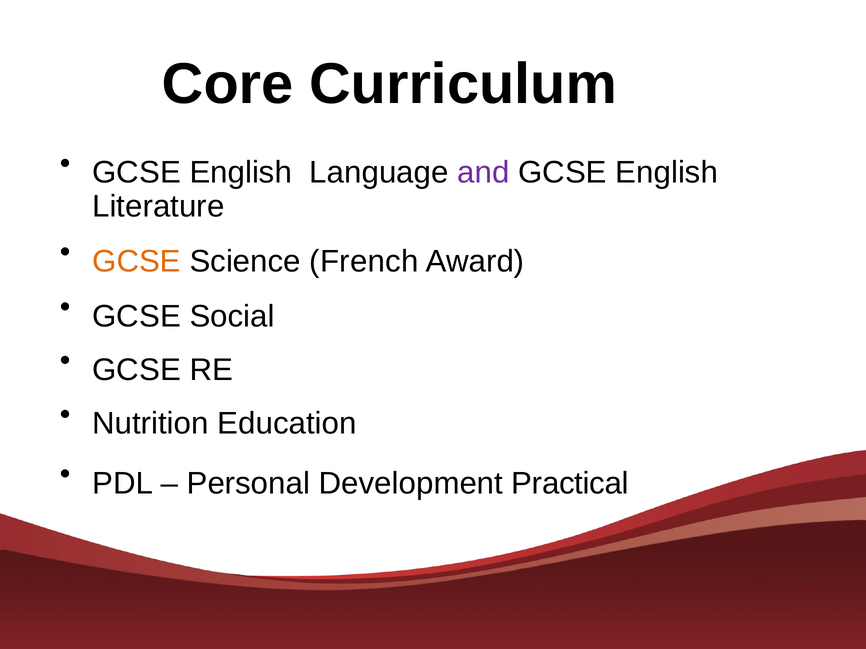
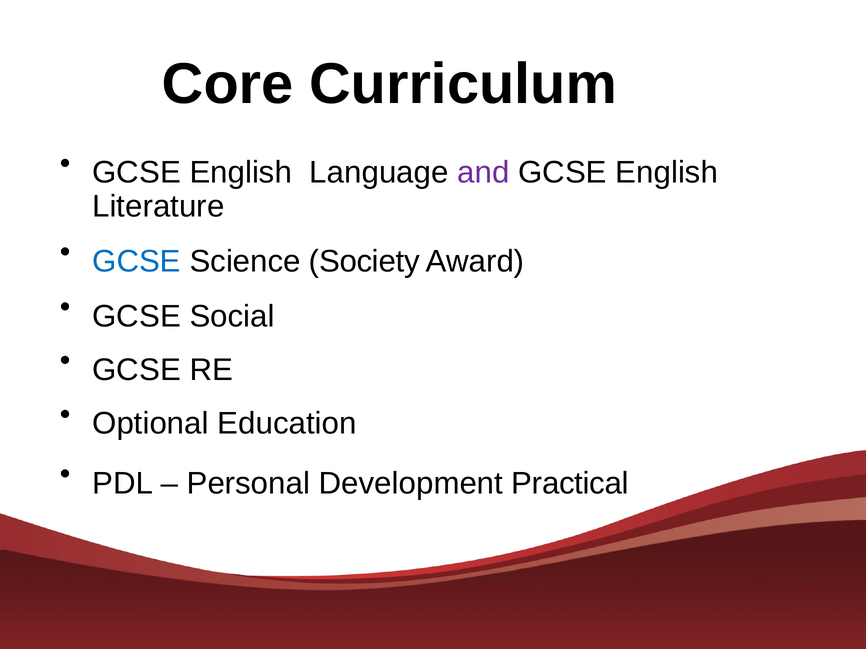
GCSE at (137, 261) colour: orange -> blue
French: French -> Society
Nutrition: Nutrition -> Optional
